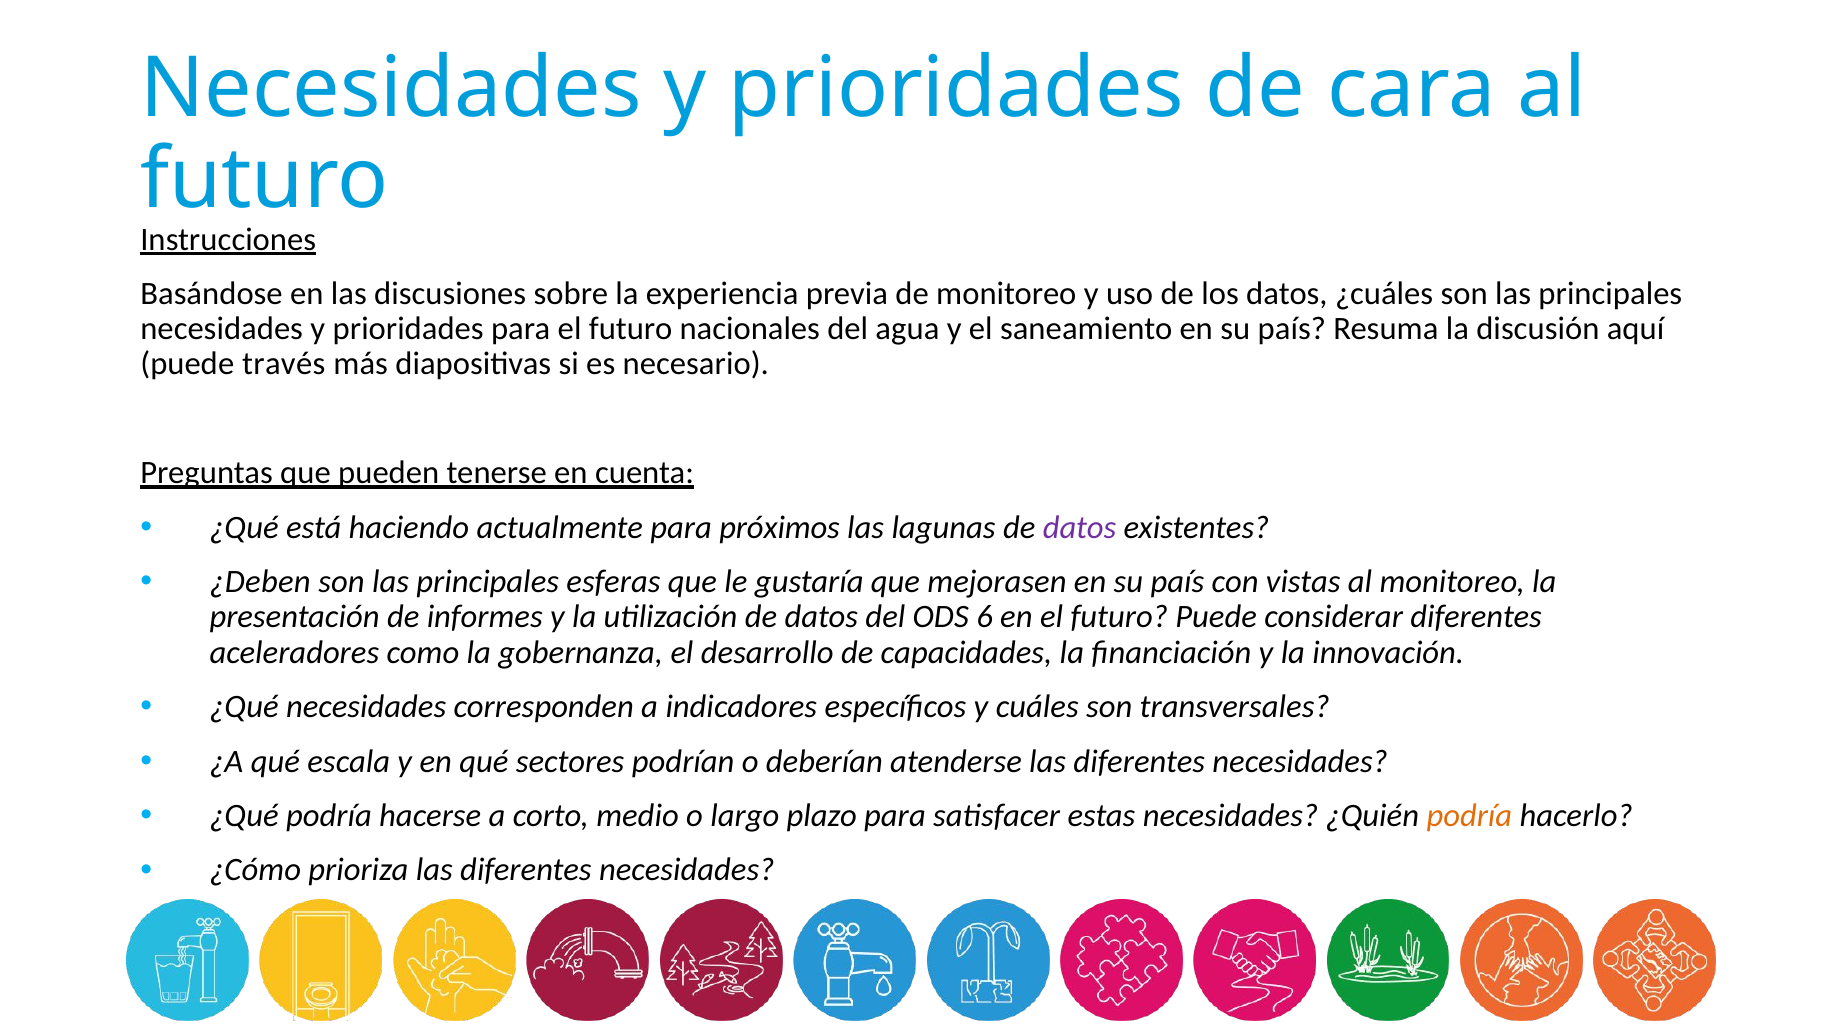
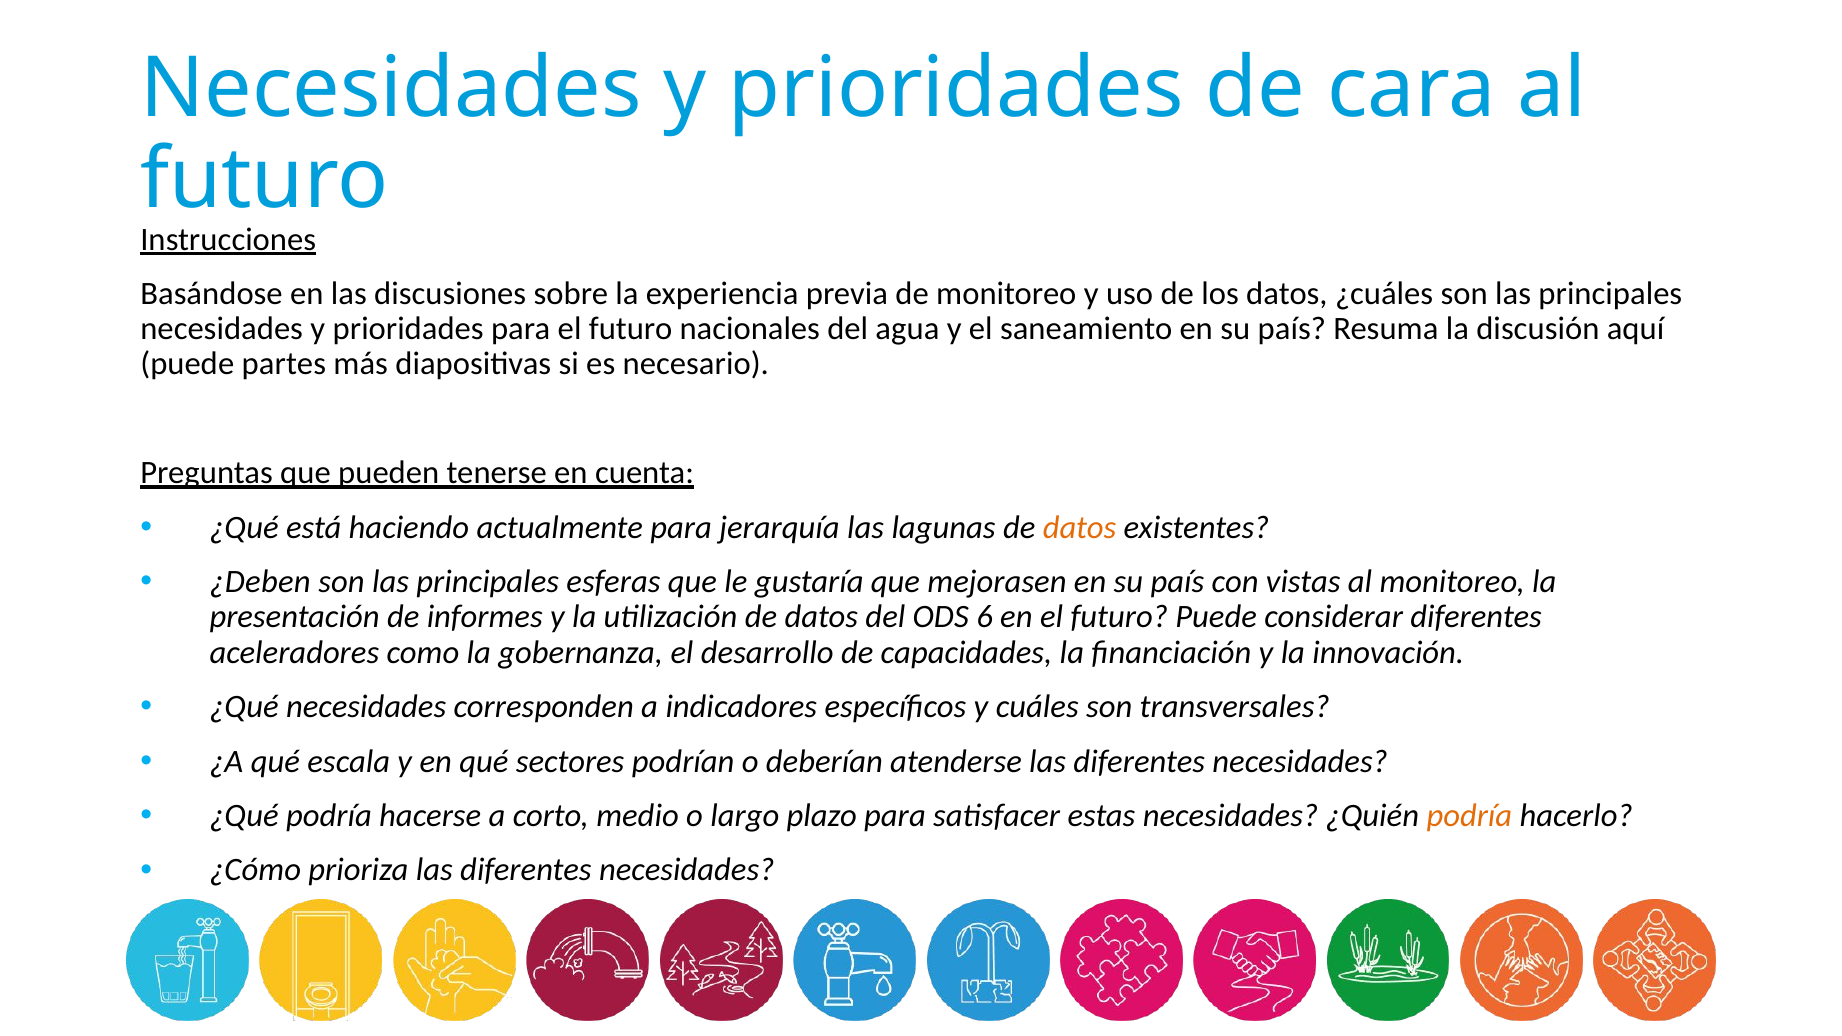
través: través -> partes
próximos: próximos -> jerarquía
datos at (1080, 528) colour: purple -> orange
